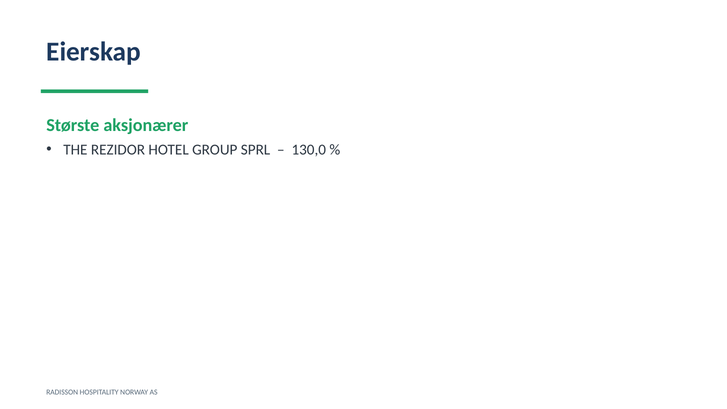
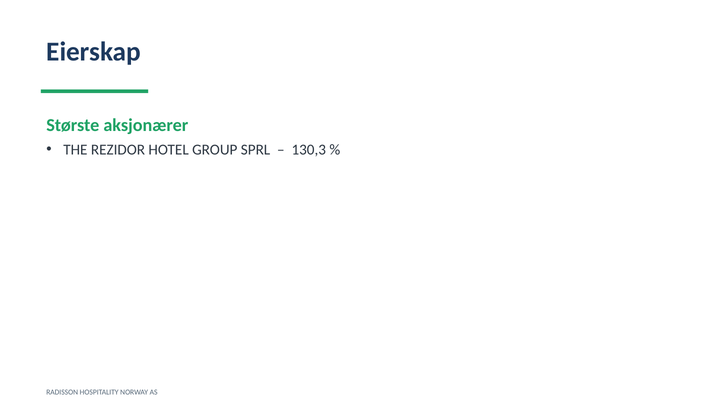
130,0: 130,0 -> 130,3
